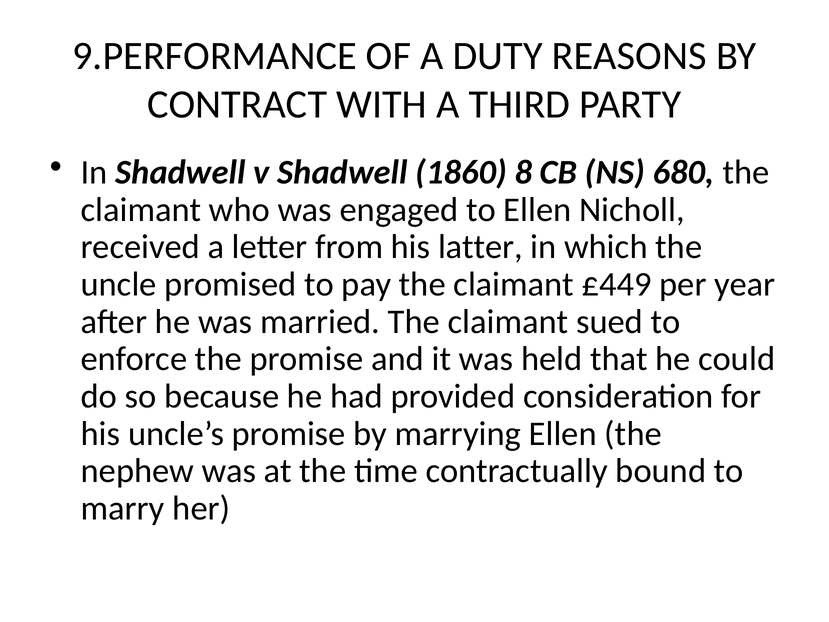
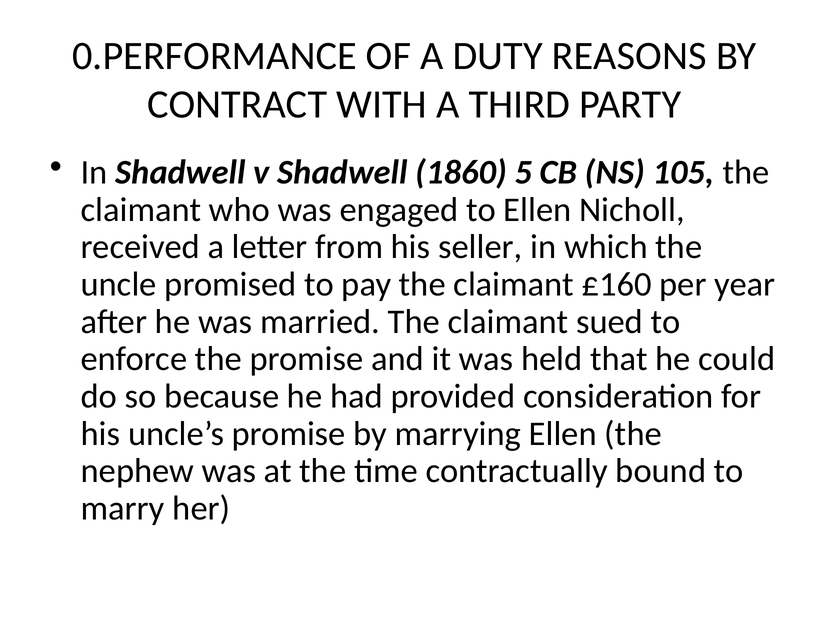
9.PERFORMANCE: 9.PERFORMANCE -> 0.PERFORMANCE
8: 8 -> 5
680: 680 -> 105
latter: latter -> seller
£449: £449 -> £160
